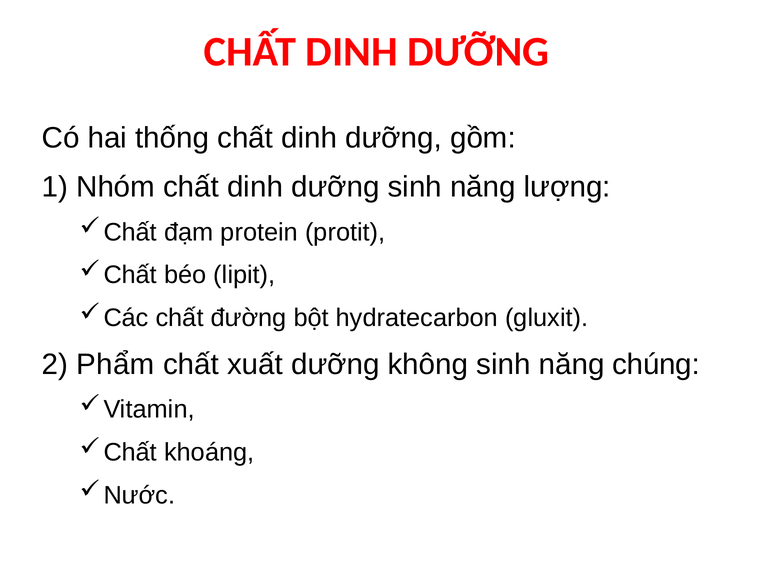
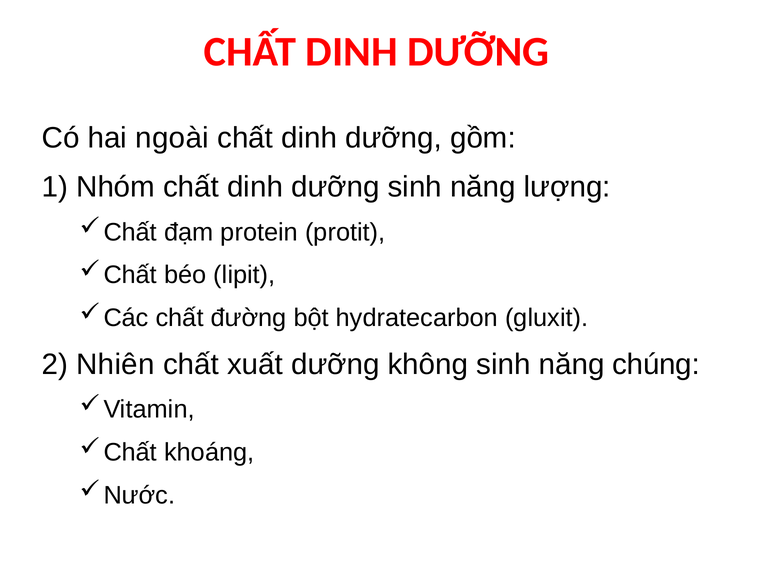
thống: thống -> ngoài
Phẩm: Phẩm -> Nhiên
